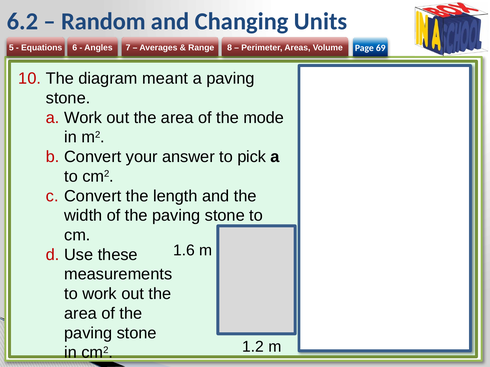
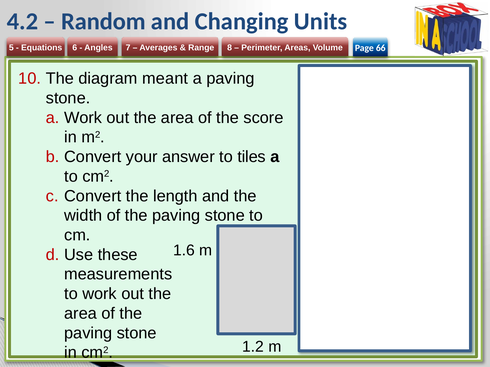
6.2: 6.2 -> 4.2
69: 69 -> 66
mode: mode -> score
pick: pick -> tiles
